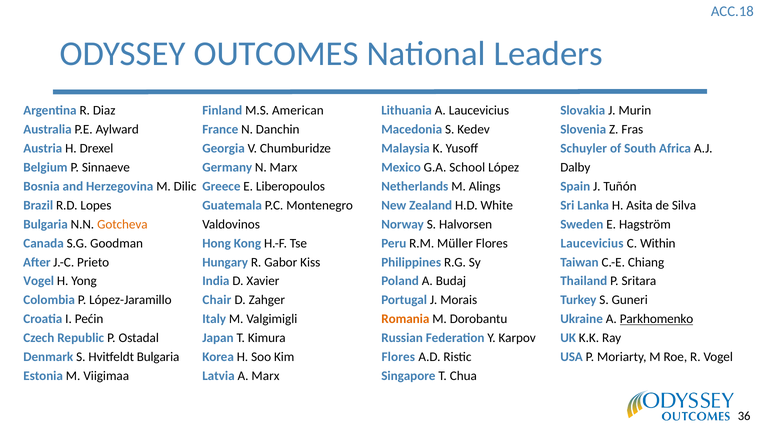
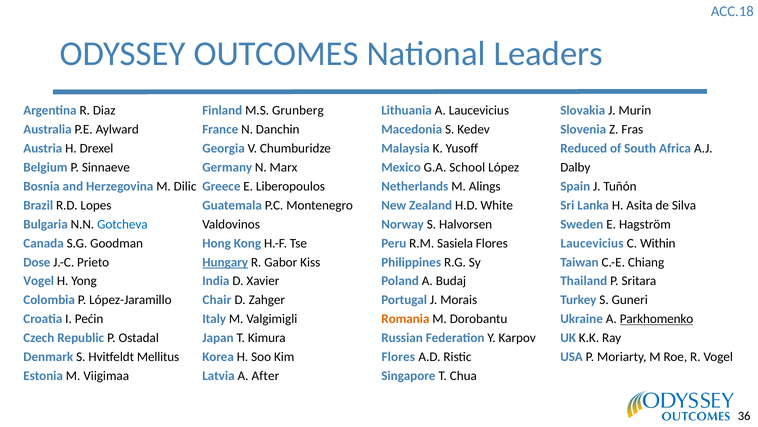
American: American -> Grunberg
Schuyler: Schuyler -> Reduced
Gotcheva colour: orange -> blue
Müller: Müller -> Sasiela
After: After -> Dose
Hungary underline: none -> present
Hvitfeldt Bulgaria: Bulgaria -> Mellitus
A Marx: Marx -> After
